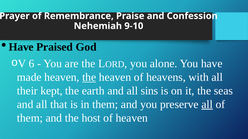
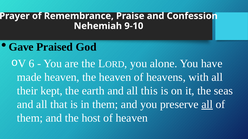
Have at (21, 47): Have -> Gave
the at (89, 77) underline: present -> none
sins: sins -> this
